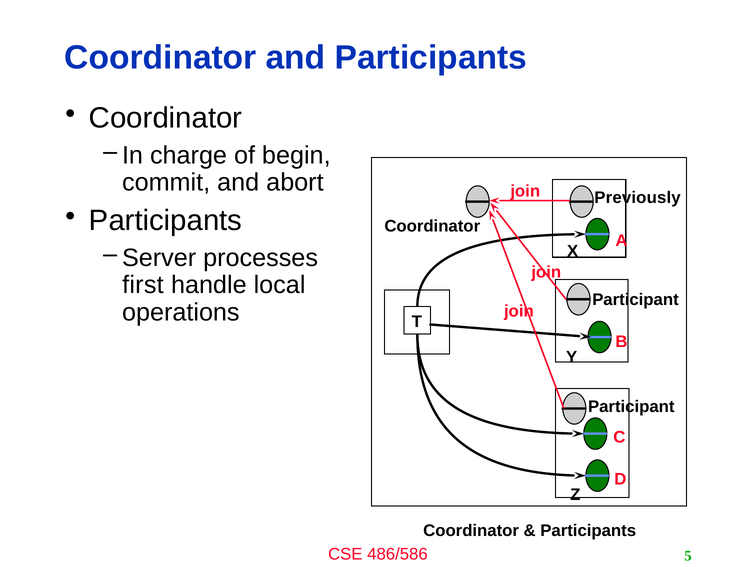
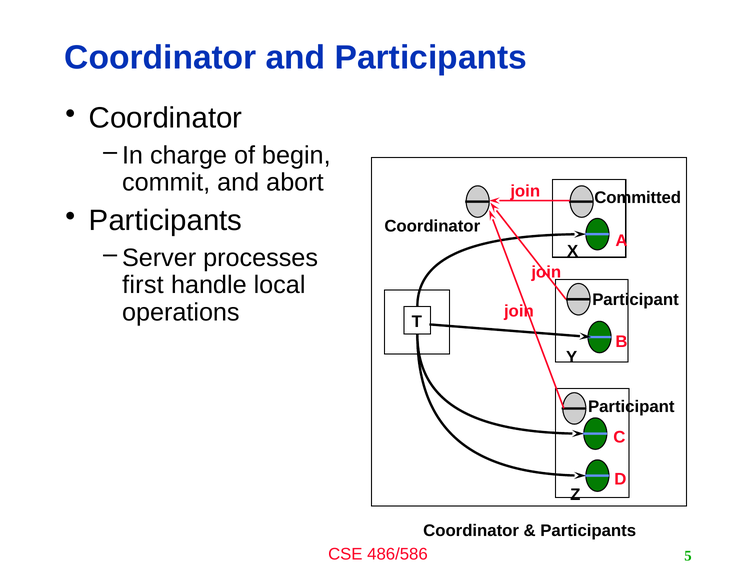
Previously: Previously -> Committed
